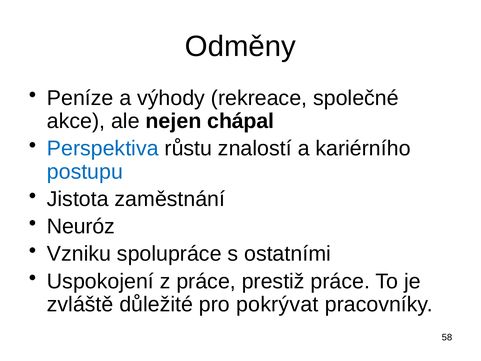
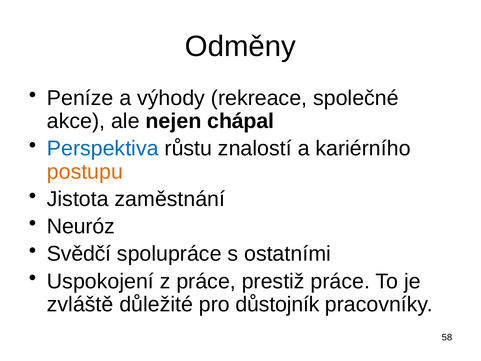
postupu colour: blue -> orange
Vzniku: Vzniku -> Svědčí
pokrývat: pokrývat -> důstojník
